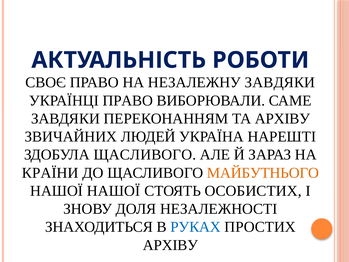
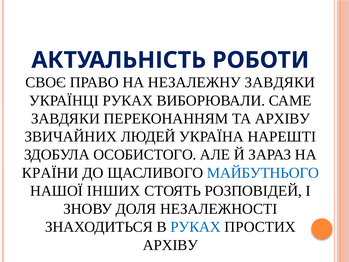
УКРАЇНЦІ ПРАВО: ПРАВО -> РУКАХ
ЗДОБУЛА ЩАСЛИВОГО: ЩАСЛИВОГО -> ОСОБИСТОГО
МАЙБУТНЬОГО colour: orange -> blue
НАШОЇ НАШОЇ: НАШОЇ -> ІНШИХ
ОСОБИСТИХ: ОСОБИСТИХ -> РОЗПОВІДЕЙ
